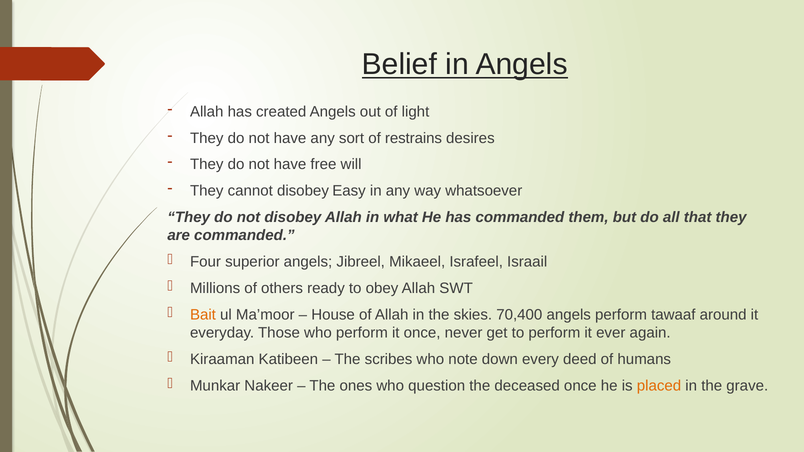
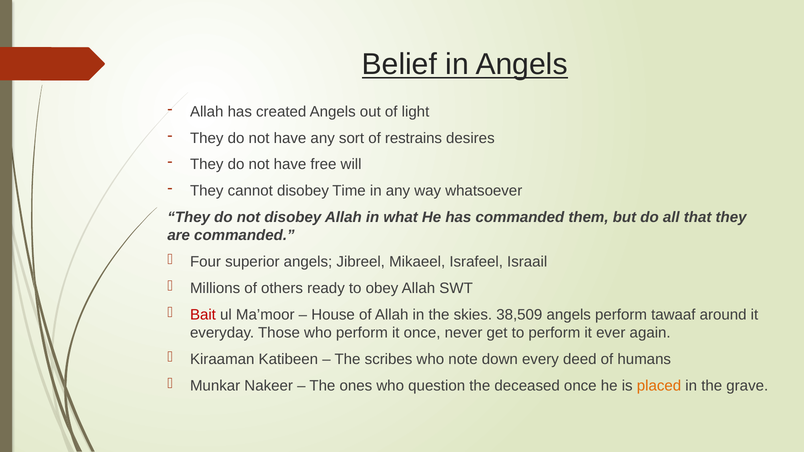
Easy: Easy -> Time
Bait colour: orange -> red
70,400: 70,400 -> 38,509
